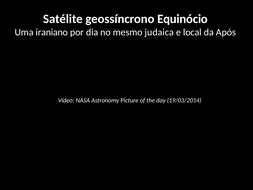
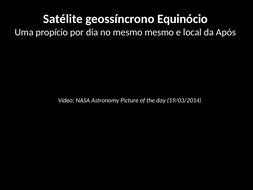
iraniano: iraniano -> propício
mesmo judaica: judaica -> mesmo
